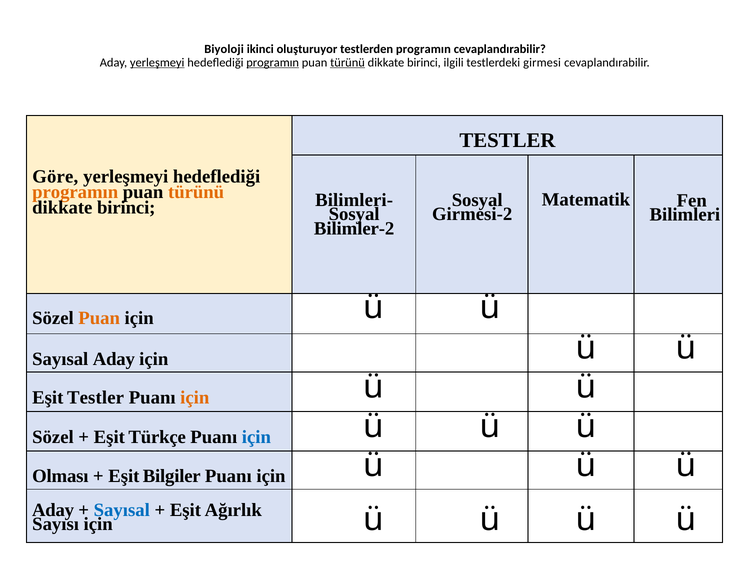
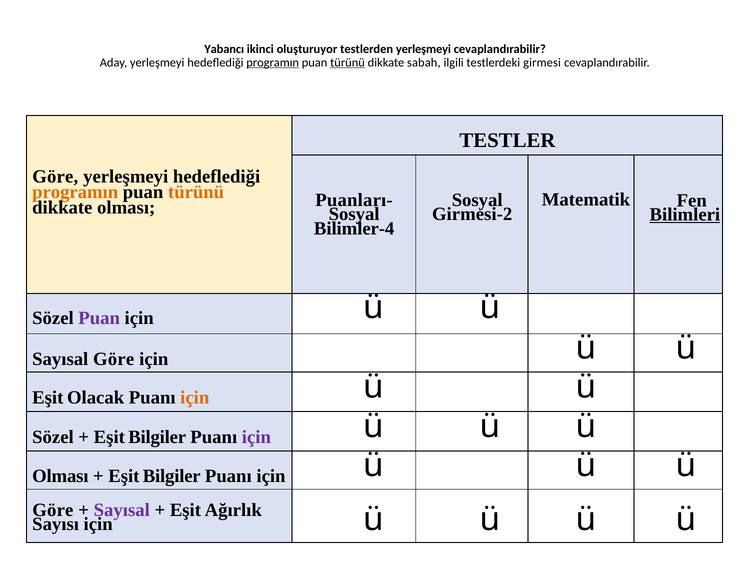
Biyoloji: Biyoloji -> Yabancı
testlerden programın: programın -> yerleşmeyi
yerleşmeyi at (157, 63) underline: present -> none
birinci at (424, 63): birinci -> sabah
Bilimleri-: Bilimleri- -> Puanları-
birinci at (126, 208): birinci -> olması
Bilimleri underline: none -> present
Bilimler-2: Bilimler-2 -> Bilimler-4
Puan at (99, 318) colour: orange -> purple
Sayısal Aday: Aday -> Göre
Eşit Testler: Testler -> Olacak
Türkçe at (157, 438): Türkçe -> Bilgiler
için at (256, 438) colour: blue -> purple
Aday at (53, 511): Aday -> Göre
Sayısal at (122, 511) colour: blue -> purple
